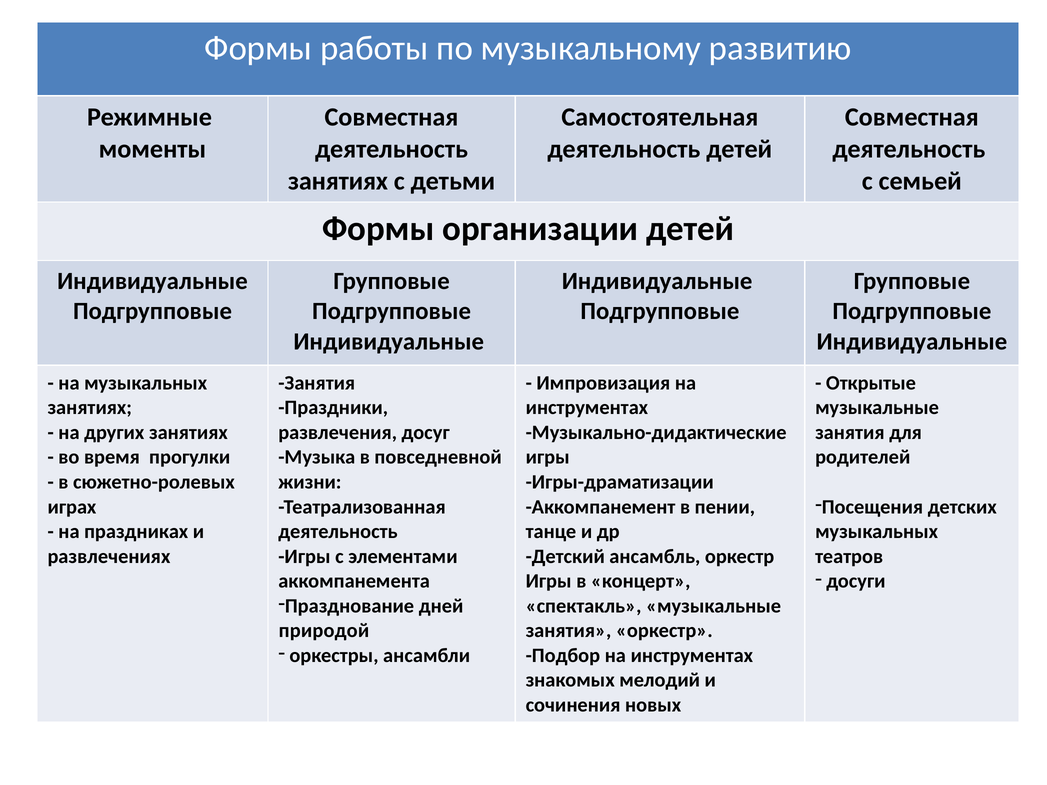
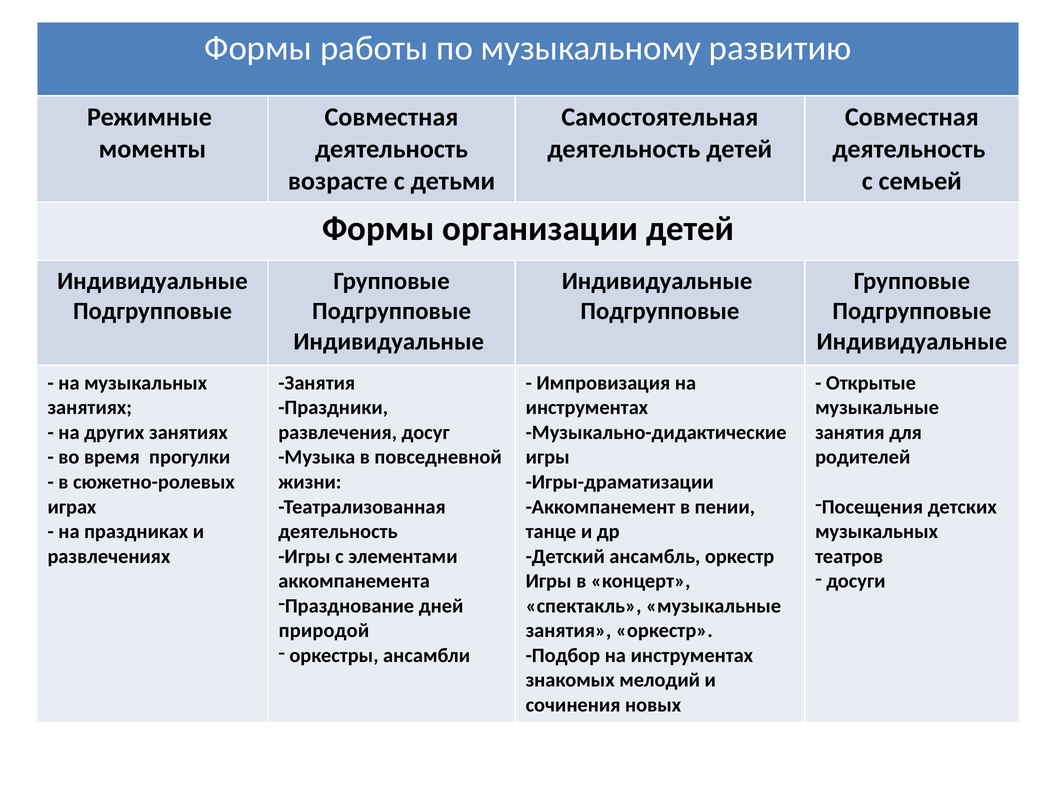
занятиях at (338, 181): занятиях -> возрасте
